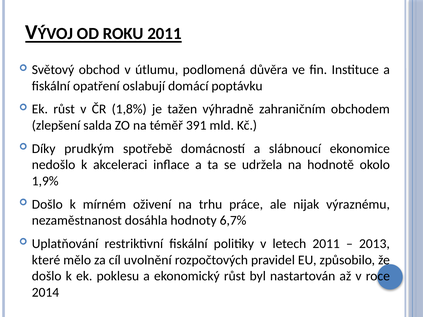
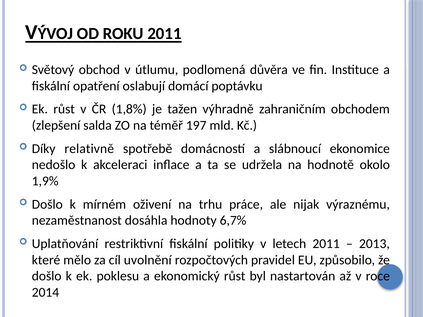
391: 391 -> 197
prudkým: prudkým -> relativně
